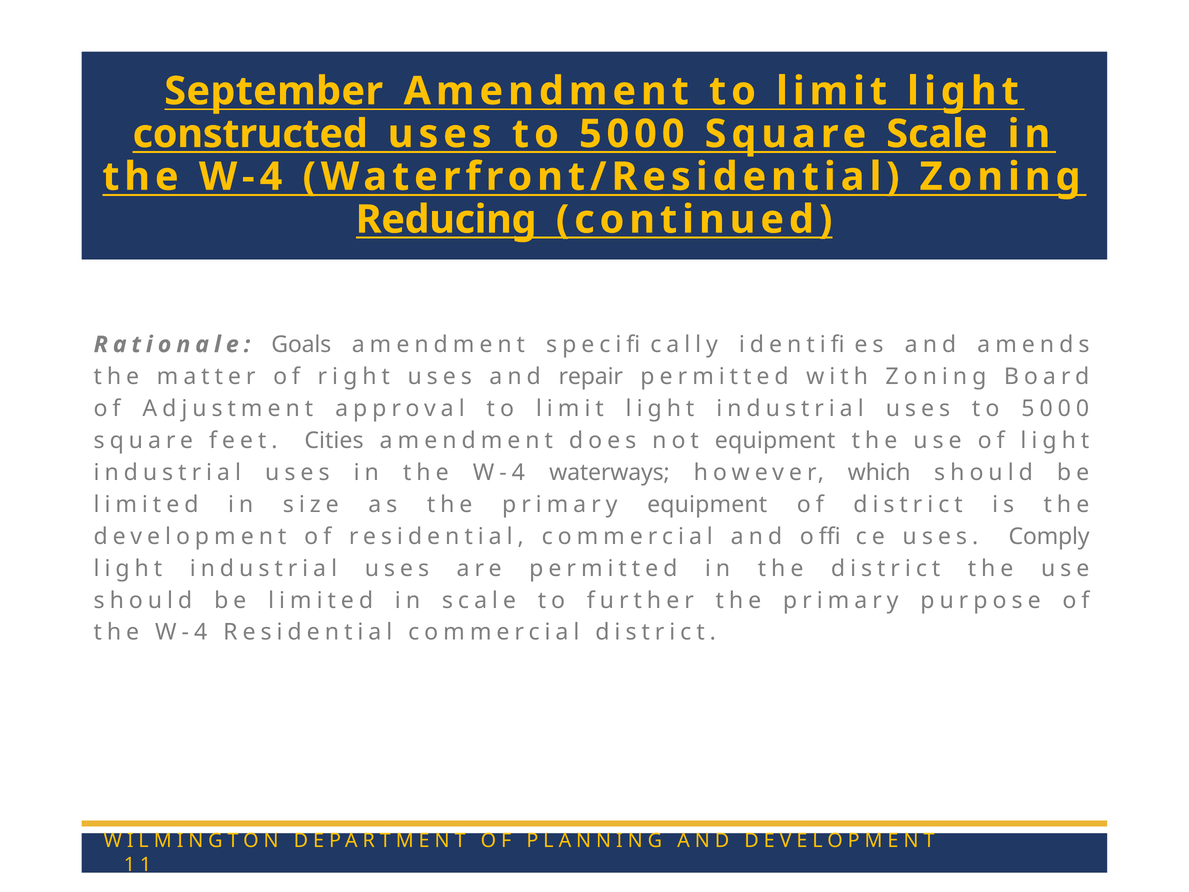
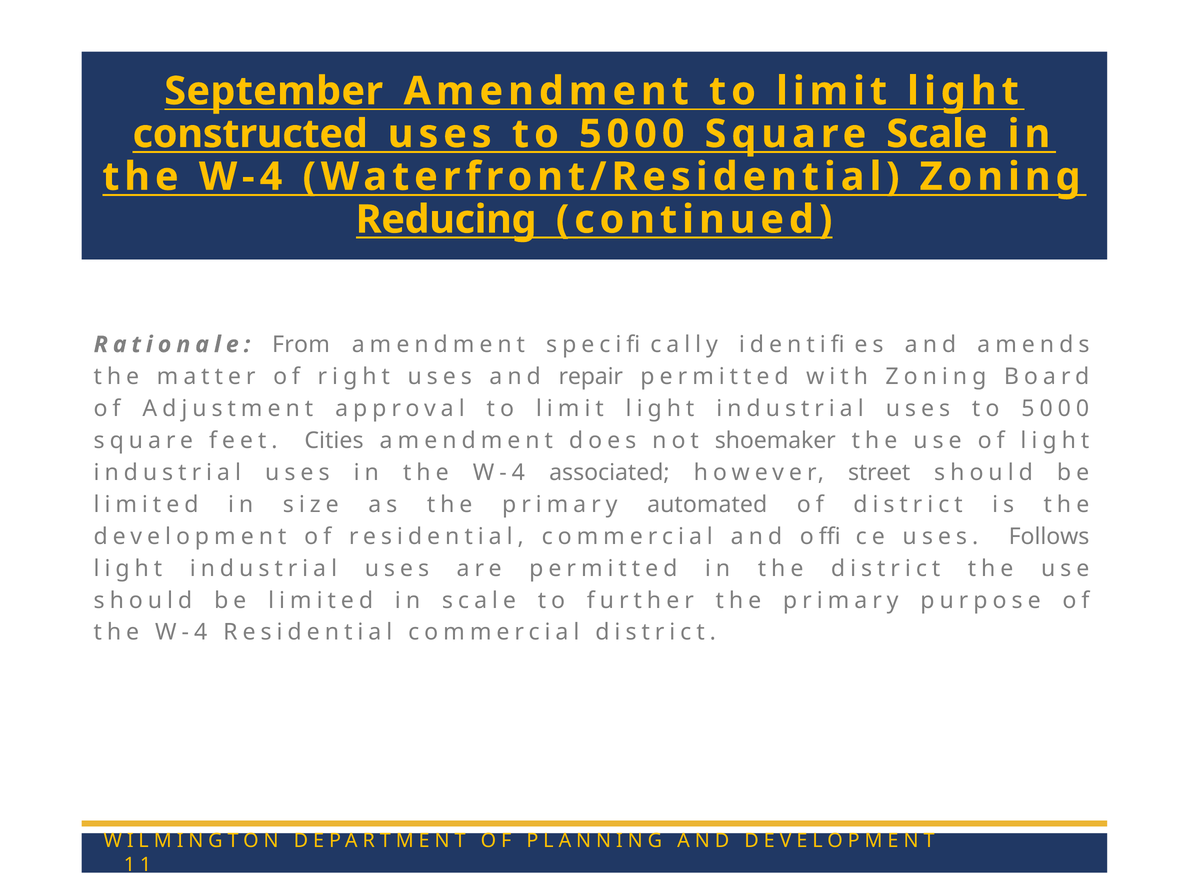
Goals: Goals -> From
not equipment: equipment -> shoemaker
waterways: waterways -> associated
which: which -> street
primary equipment: equipment -> automated
Comply: Comply -> Follows
